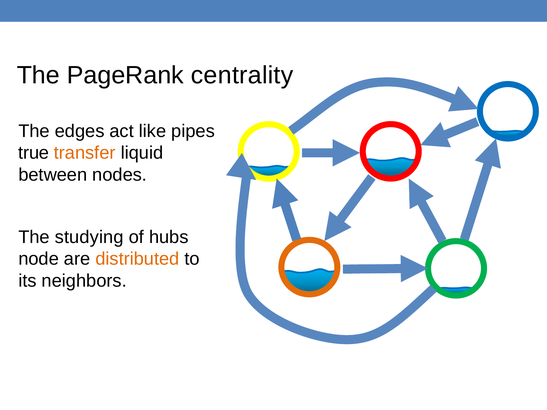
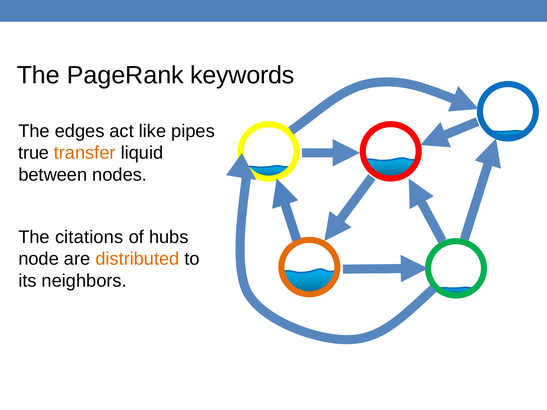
centrality: centrality -> keywords
studying: studying -> citations
